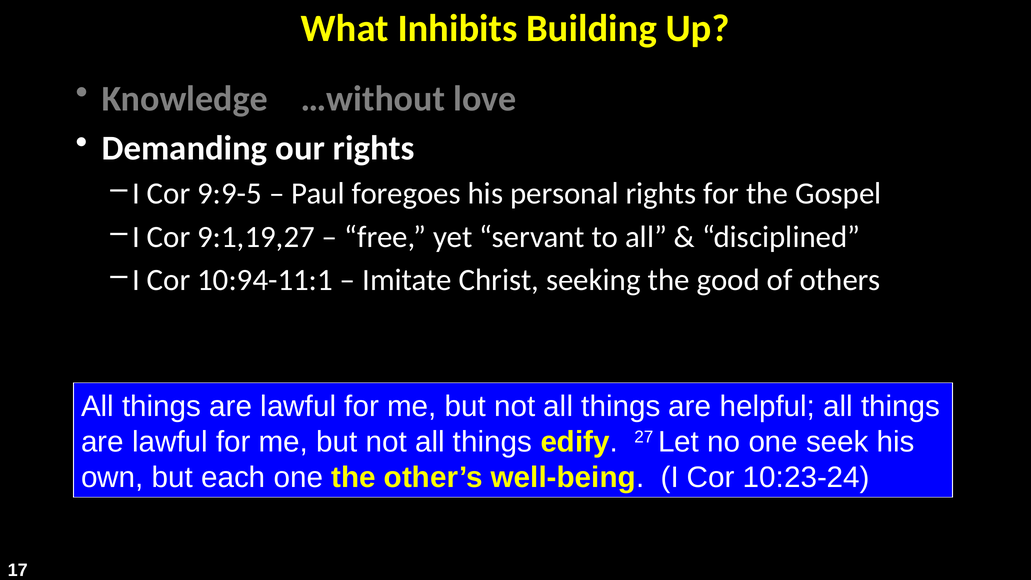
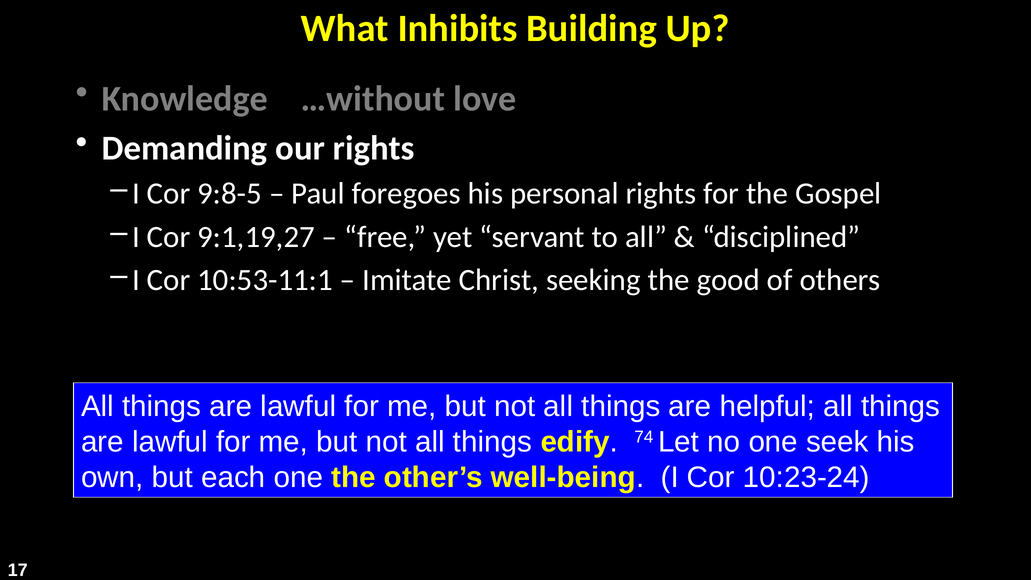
9:9-5: 9:9-5 -> 9:8-5
10:94-11:1: 10:94-11:1 -> 10:53-11:1
27: 27 -> 74
